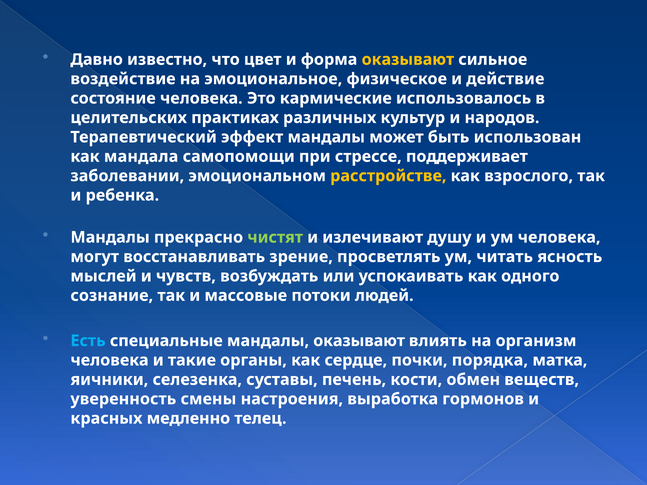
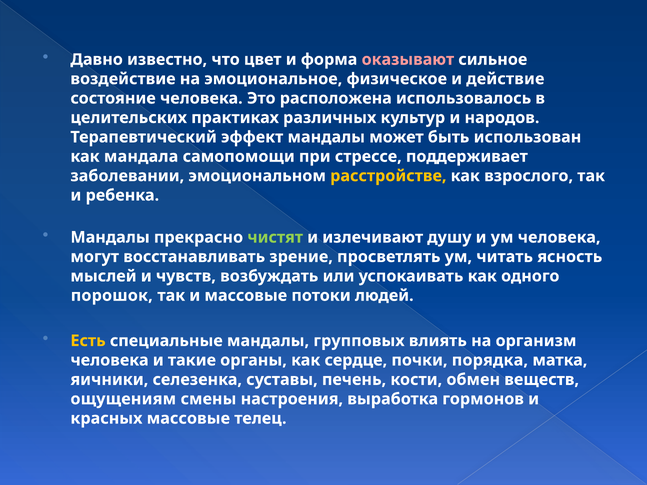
оказывают at (408, 60) colour: yellow -> pink
кармические: кармические -> расположена
сознание: сознание -> порошок
Есть colour: light blue -> yellow
мандалы оказывают: оказывают -> групповых
уверенность: уверенность -> ощущениям
красных медленно: медленно -> массовые
